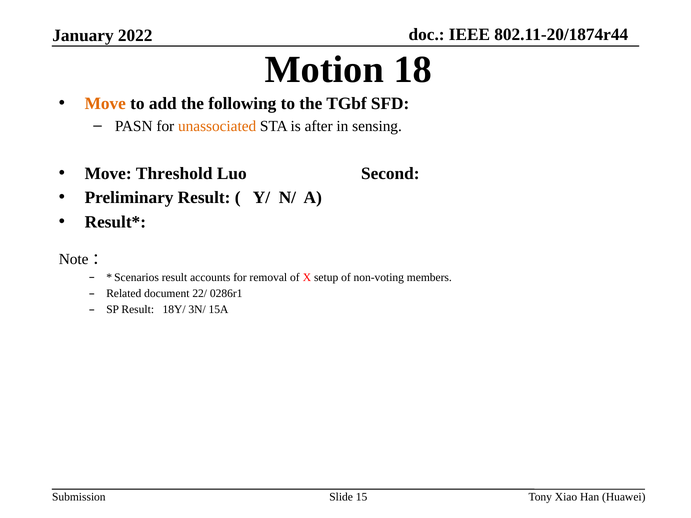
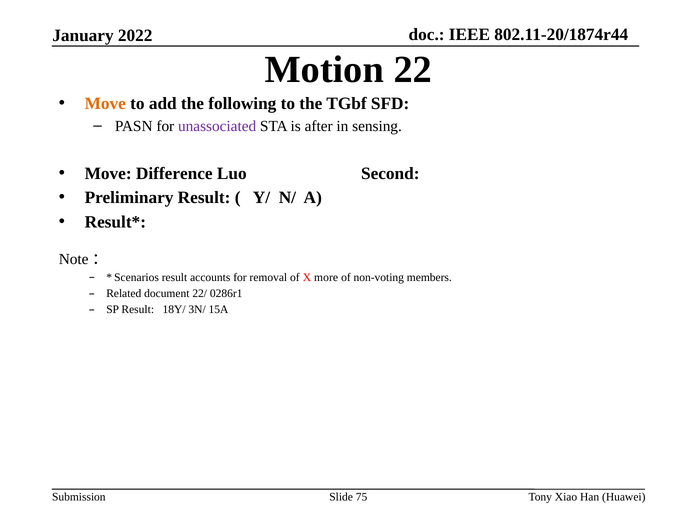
18: 18 -> 22
unassociated colour: orange -> purple
Threshold: Threshold -> Difference
setup: setup -> more
15: 15 -> 75
